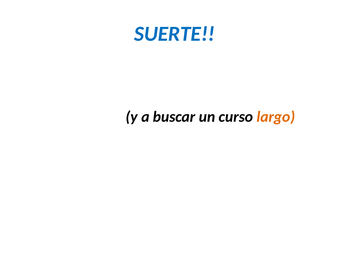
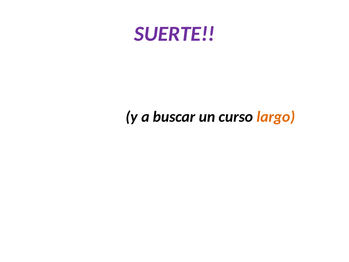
SUERTE colour: blue -> purple
